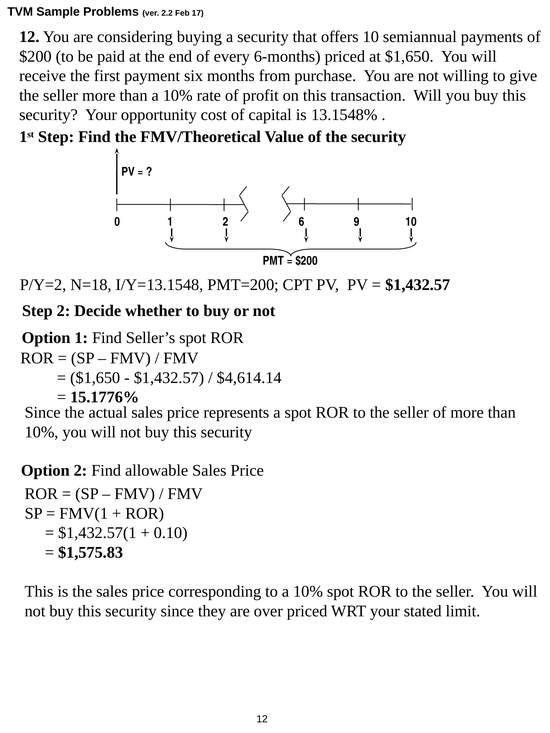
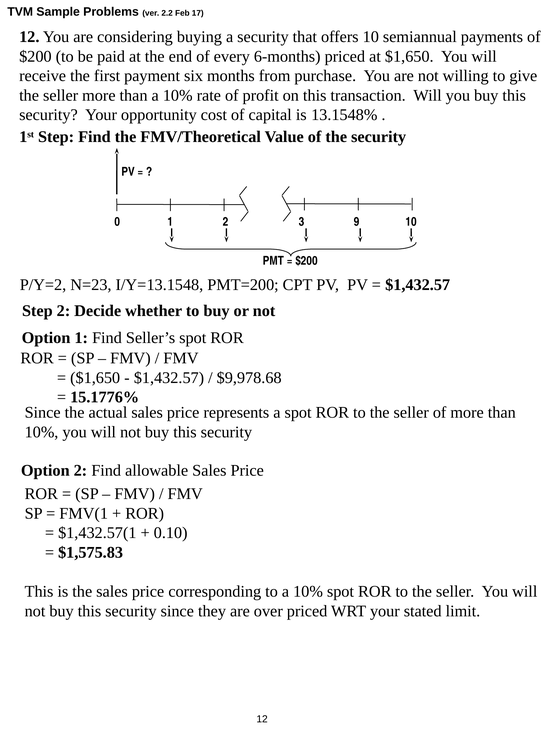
6: 6 -> 3
N=18: N=18 -> N=23
$4,614.14: $4,614.14 -> $9,978.68
